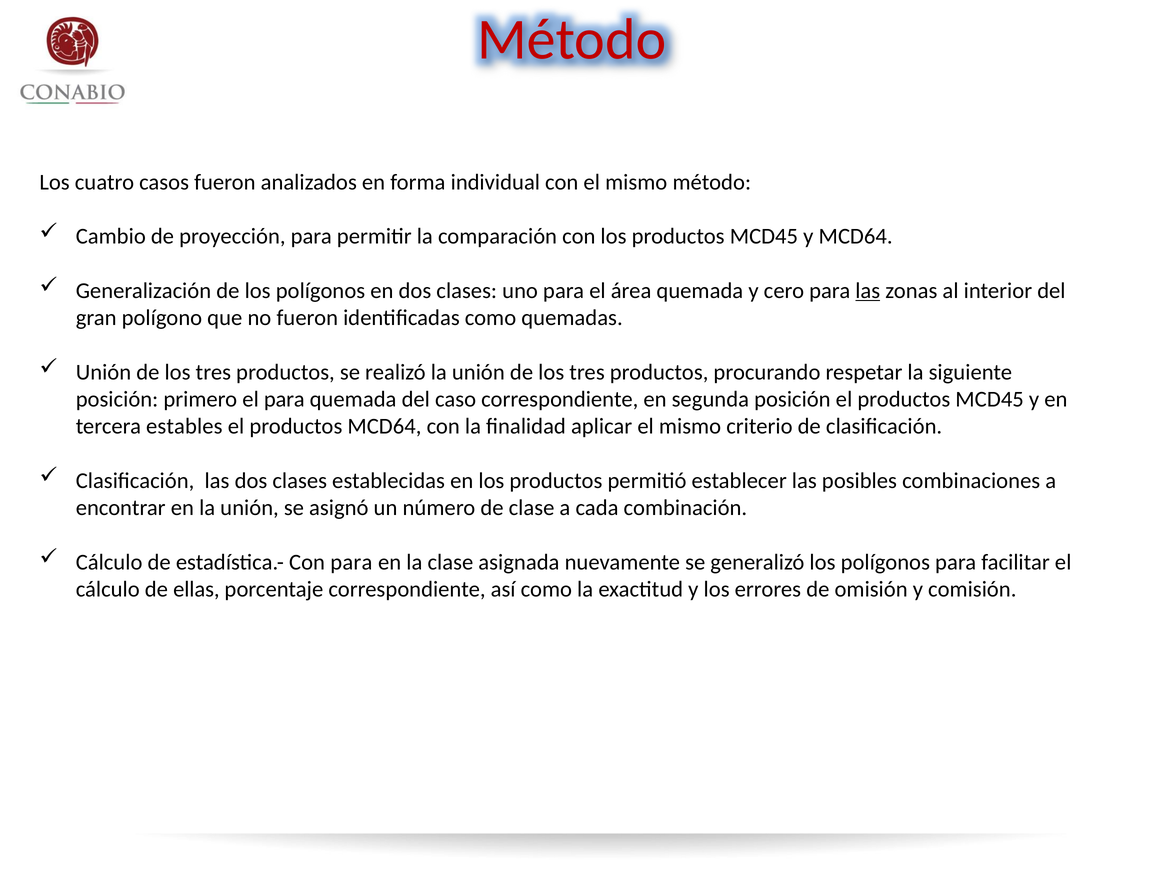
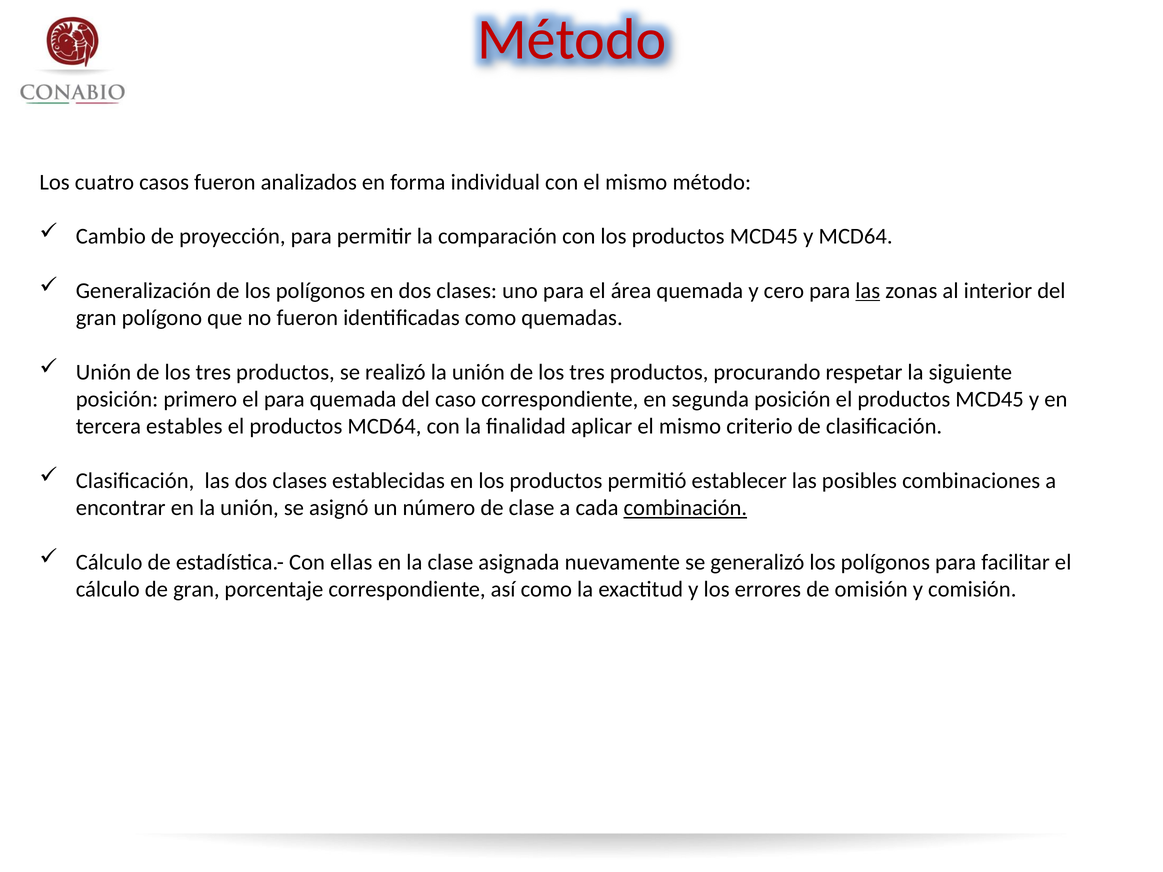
combinación underline: none -> present
Con para: para -> ellas
de ellas: ellas -> gran
